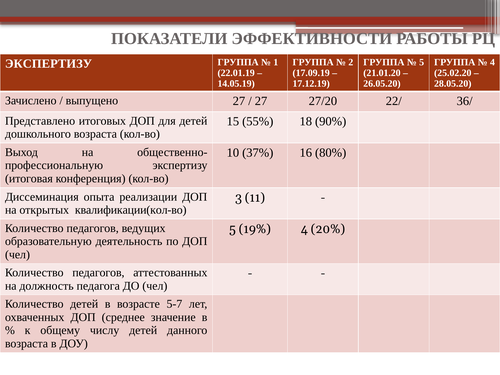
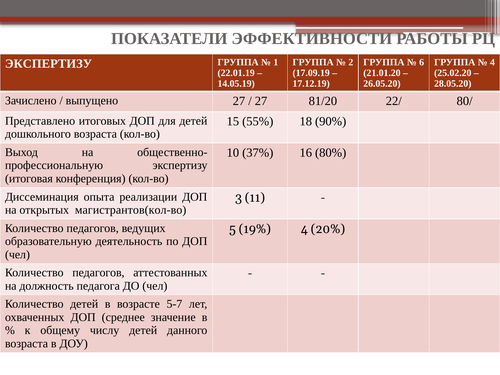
5 at (422, 62): 5 -> 6
27/20: 27/20 -> 81/20
36/: 36/ -> 80/
квалификации(кол-во: квалификации(кол-во -> магистрантов(кол-во
